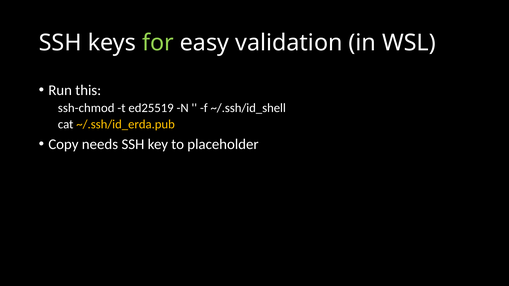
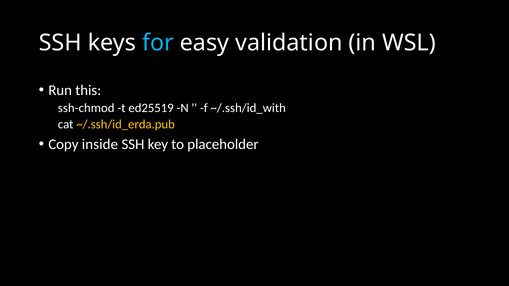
for colour: light green -> light blue
~/.ssh/id_shell: ~/.ssh/id_shell -> ~/.ssh/id_with
needs: needs -> inside
